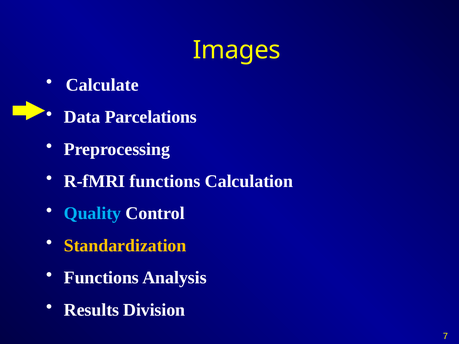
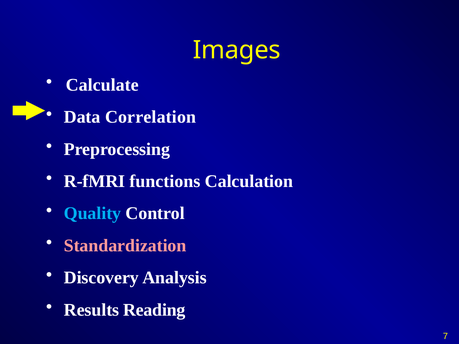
Parcelations: Parcelations -> Correlation
Standardization colour: yellow -> pink
Functions at (101, 278): Functions -> Discovery
Division: Division -> Reading
